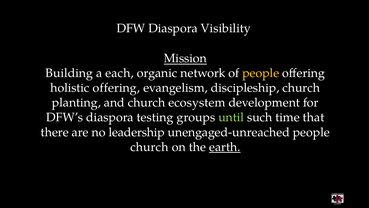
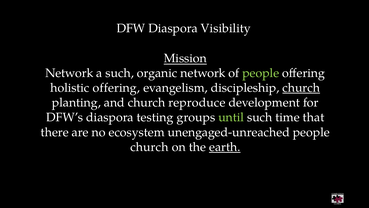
Building at (69, 73): Building -> Network
a each: each -> such
people at (261, 73) colour: yellow -> light green
church at (301, 88) underline: none -> present
ecosystem: ecosystem -> reproduce
leadership: leadership -> ecosystem
